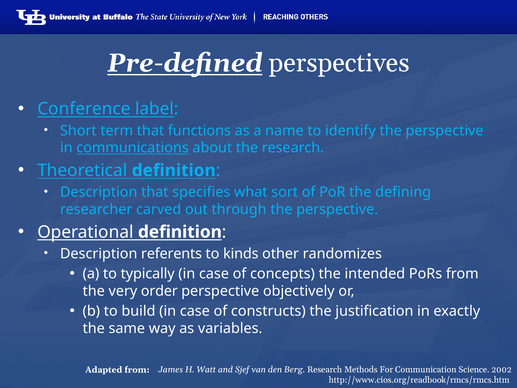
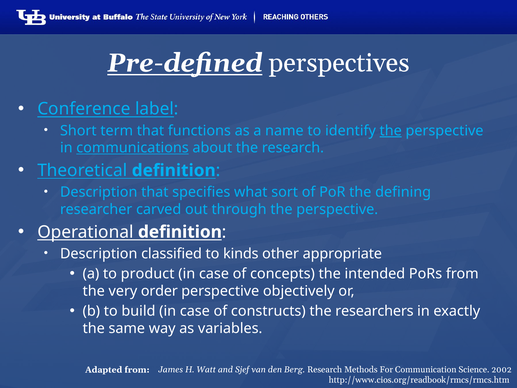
the at (391, 131) underline: none -> present
referents: referents -> classified
randomizes: randomizes -> appropriate
typically: typically -> product
justification: justification -> researchers
